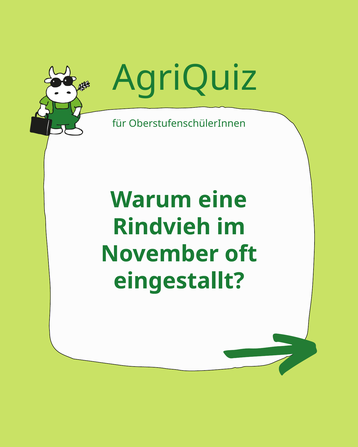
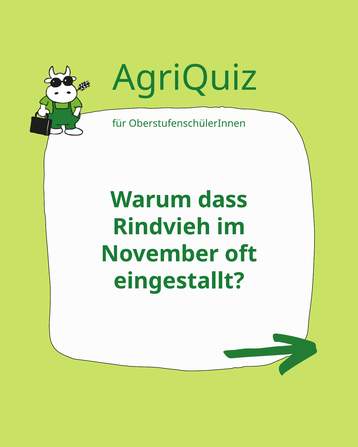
eine: eine -> dass
